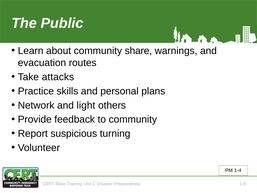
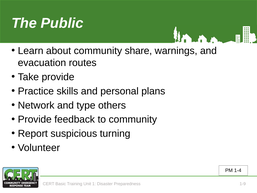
Take attacks: attacks -> provide
light: light -> type
